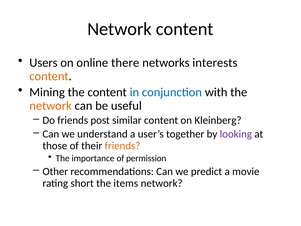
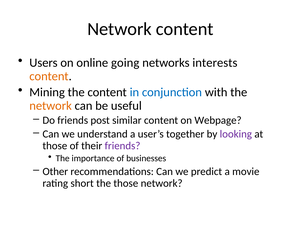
there: there -> going
Kleinberg: Kleinberg -> Webpage
friends at (123, 146) colour: orange -> purple
permission: permission -> businesses
the items: items -> those
